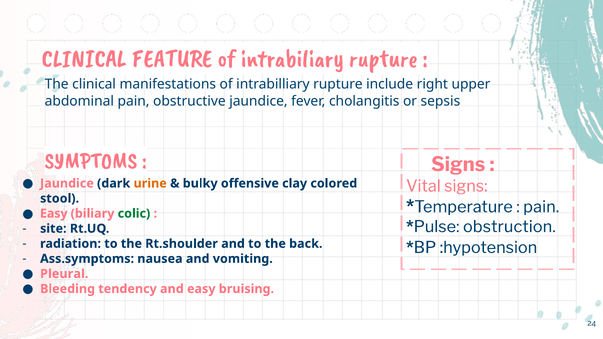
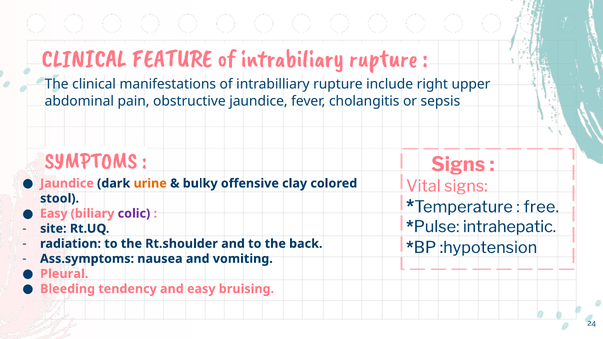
pain at (541, 207): pain -> free
colic colour: green -> purple
obstruction: obstruction -> intrahepatic
